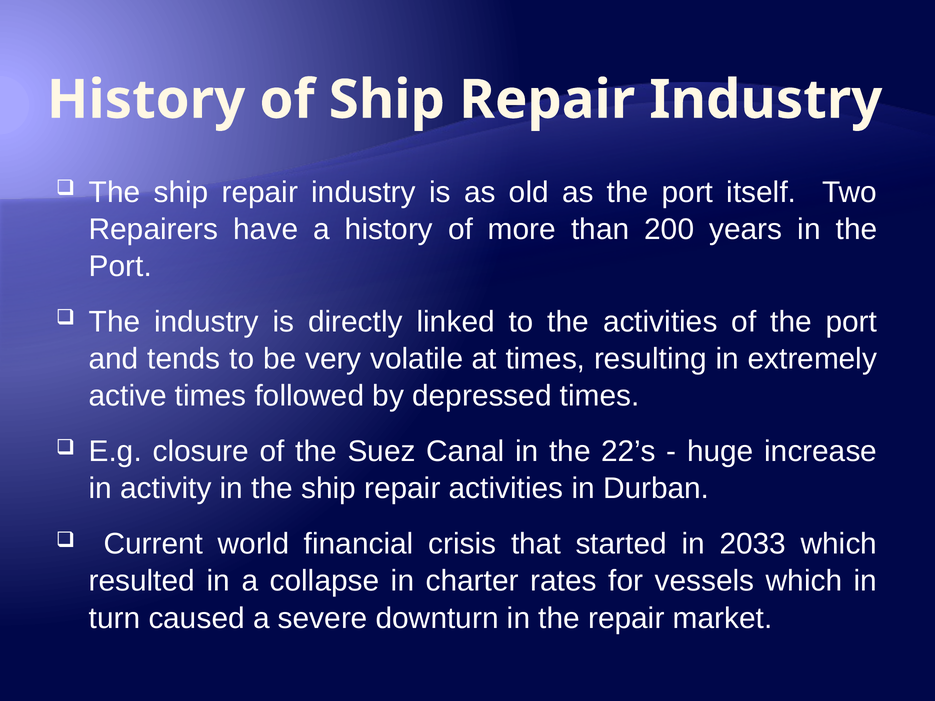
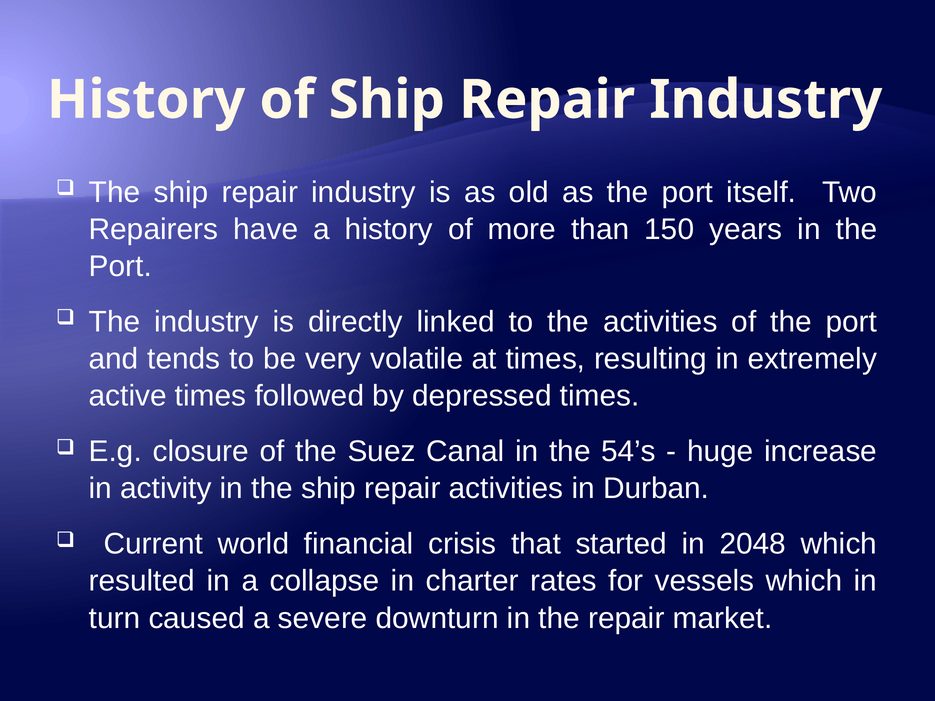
200: 200 -> 150
22’s: 22’s -> 54’s
2033: 2033 -> 2048
